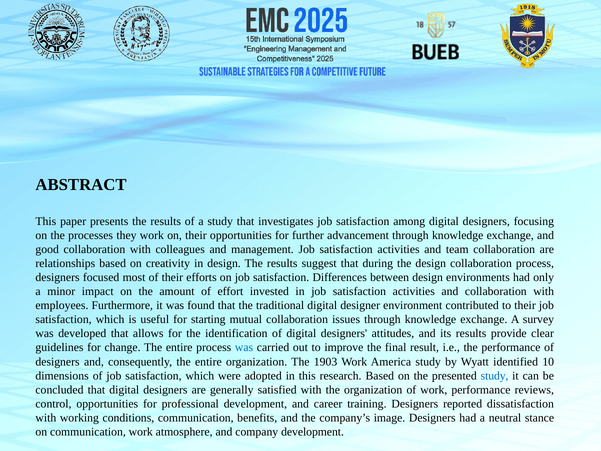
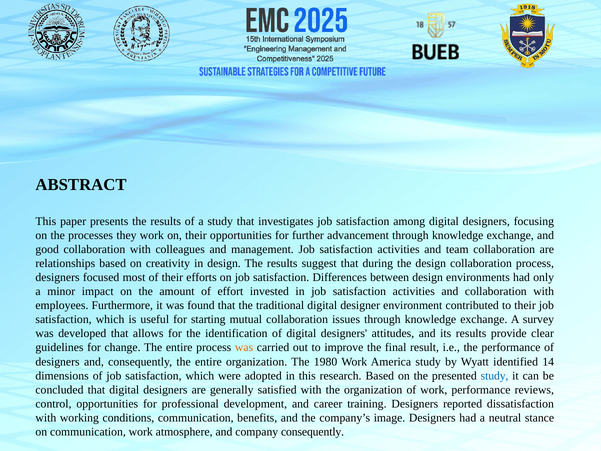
was at (244, 347) colour: blue -> orange
1903: 1903 -> 1980
10: 10 -> 14
company development: development -> consequently
